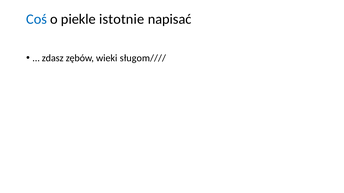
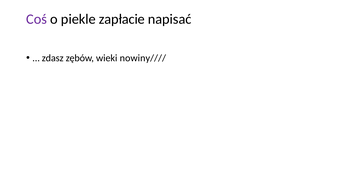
Coś colour: blue -> purple
istotnie: istotnie -> zapłacie
sługom////: sługom//// -> nowiny////
